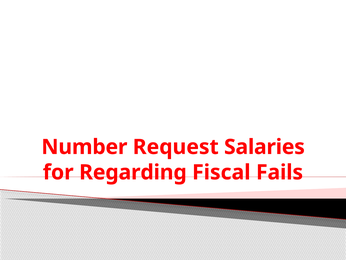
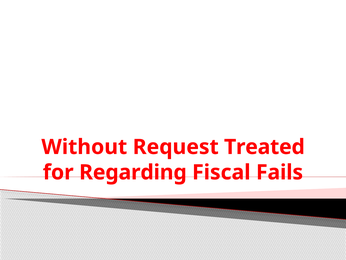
Number: Number -> Without
Salaries: Salaries -> Treated
